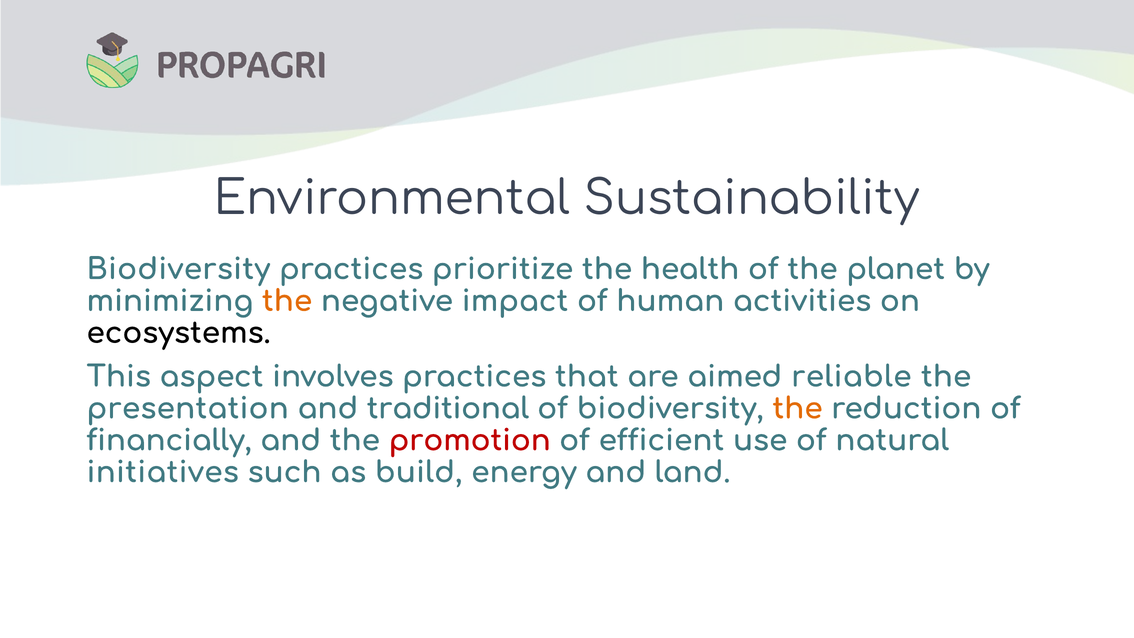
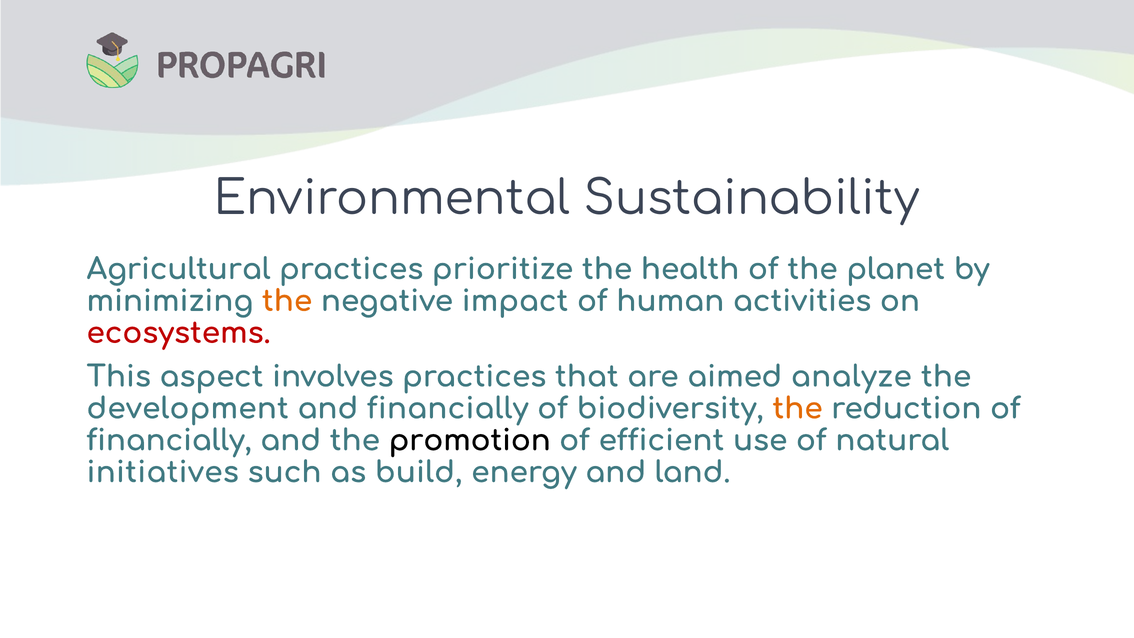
Biodiversity at (178, 269): Biodiversity -> Agricultural
ecosystems colour: black -> red
reliable: reliable -> analyze
presentation: presentation -> development
and traditional: traditional -> financially
promotion colour: red -> black
